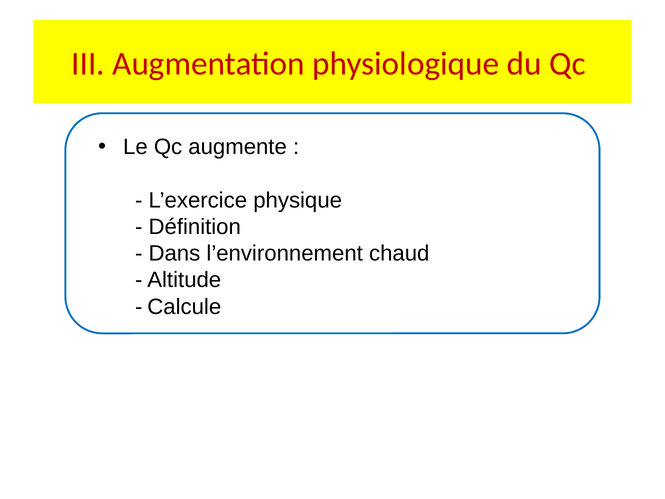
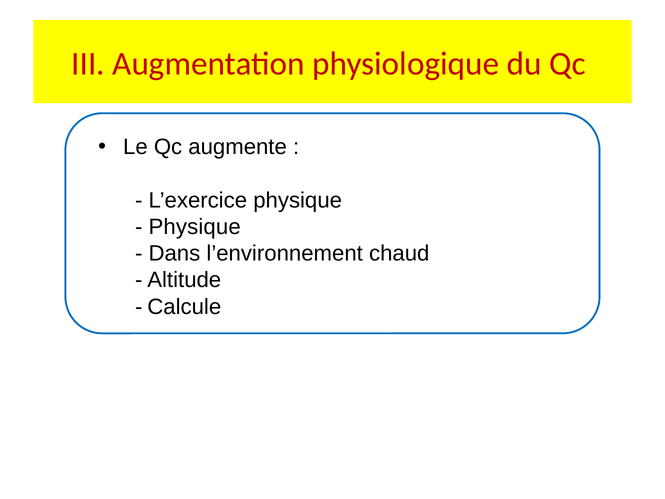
Définition at (195, 227): Définition -> Physique
